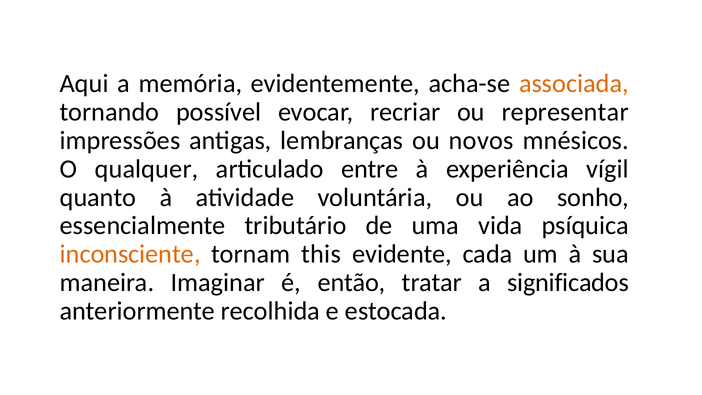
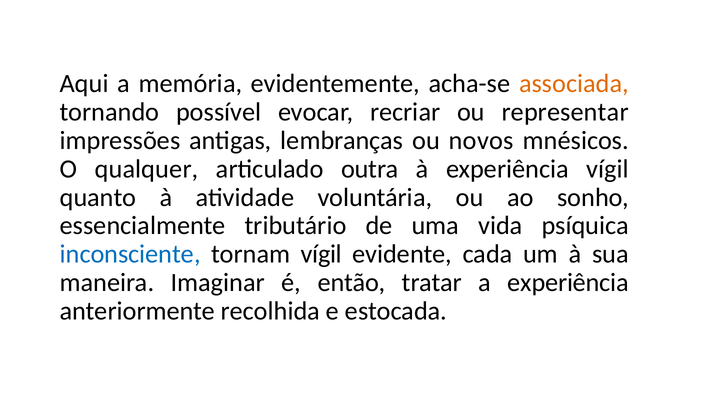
entre: entre -> outra
inconsciente colour: orange -> blue
tornam this: this -> vígil
a significados: significados -> experiência
